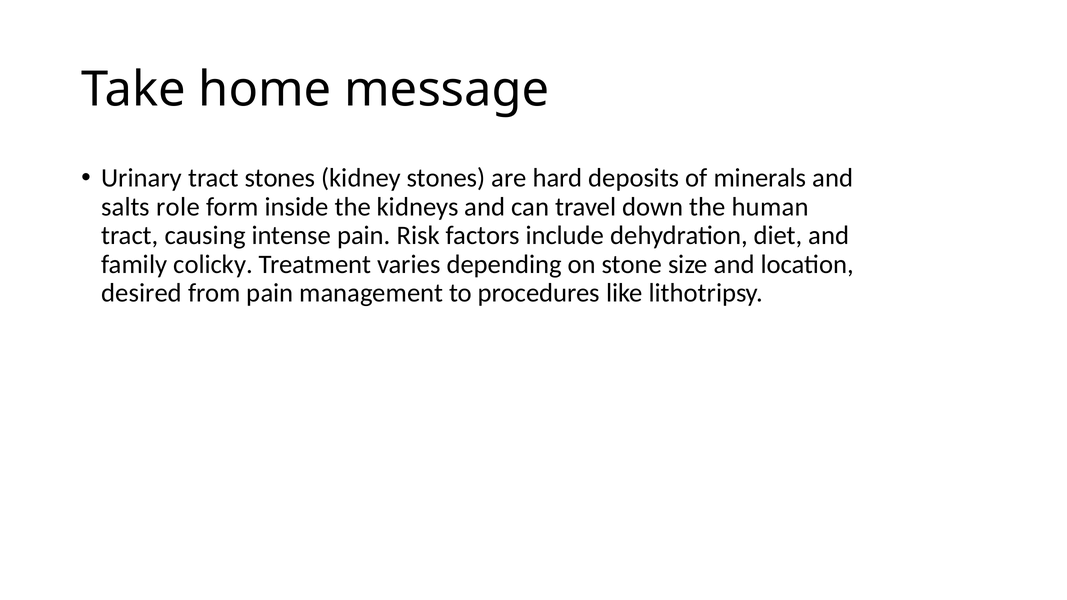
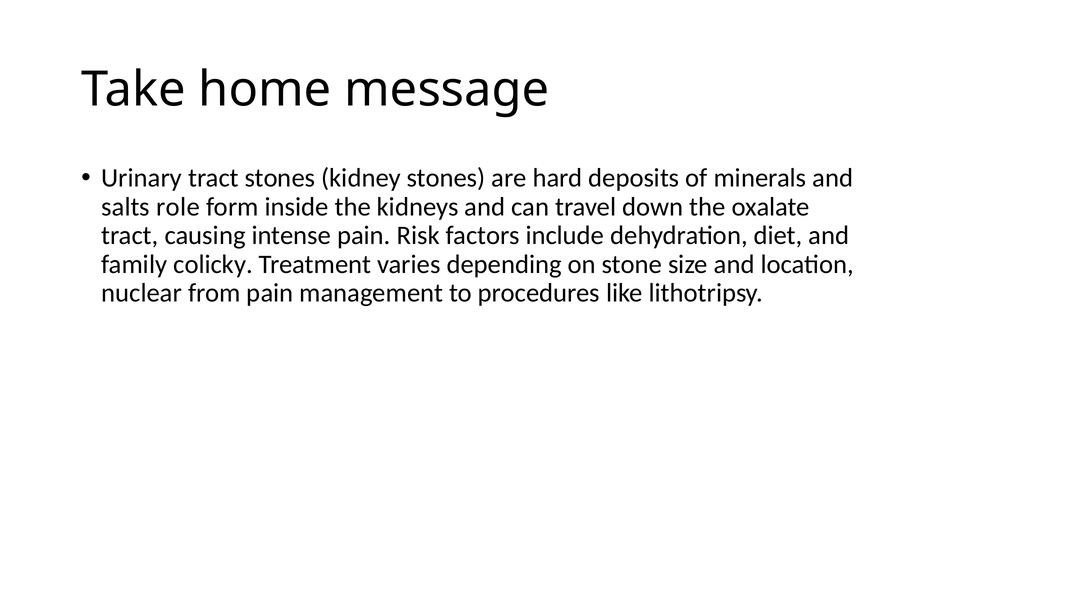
human: human -> oxalate
desired: desired -> nuclear
